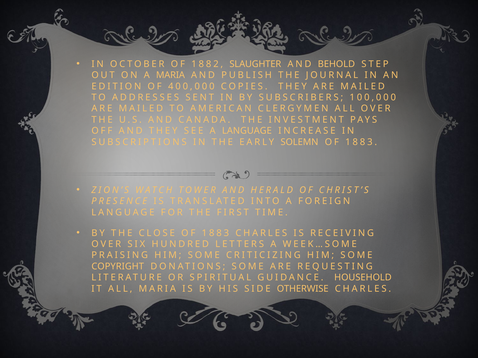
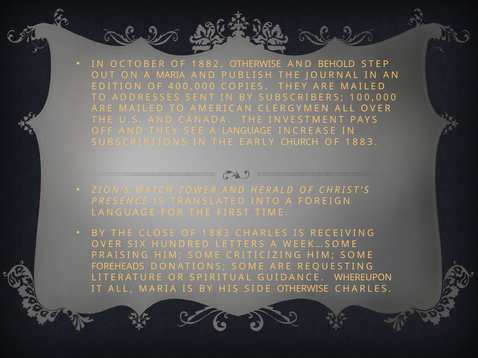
1882 SLAUGHTER: SLAUGHTER -> OTHERWISE
SOLEMN: SOLEMN -> CHURCH
COPYRIGHT: COPYRIGHT -> FOREHEADS
HOUSEHOLD: HOUSEHOLD -> WHEREUPON
